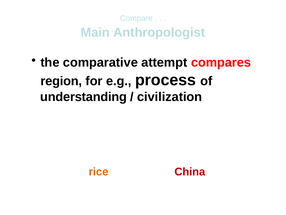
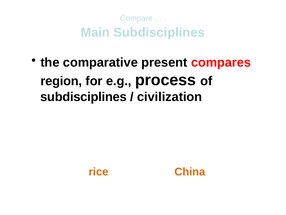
Main Anthropologist: Anthropologist -> Subdisciplines
attempt: attempt -> present
understanding at (84, 97): understanding -> subdisciplines
China colour: red -> orange
